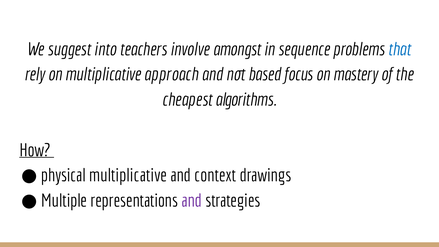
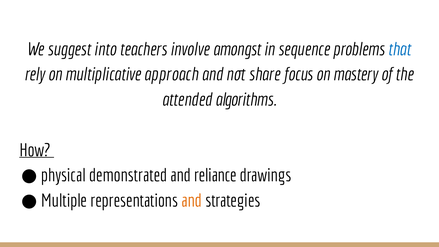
based: based -> share
cheapest: cheapest -> attended
multiplicative at (128, 176): multiplicative -> demonstrated
context: context -> reliance
and at (192, 201) colour: purple -> orange
